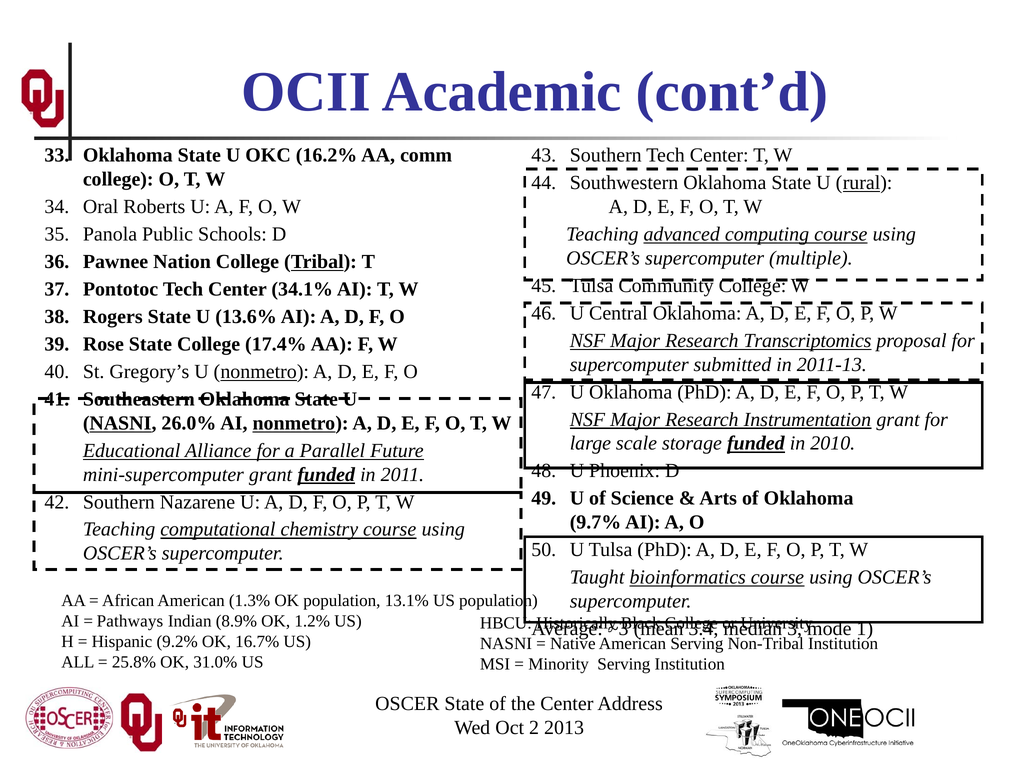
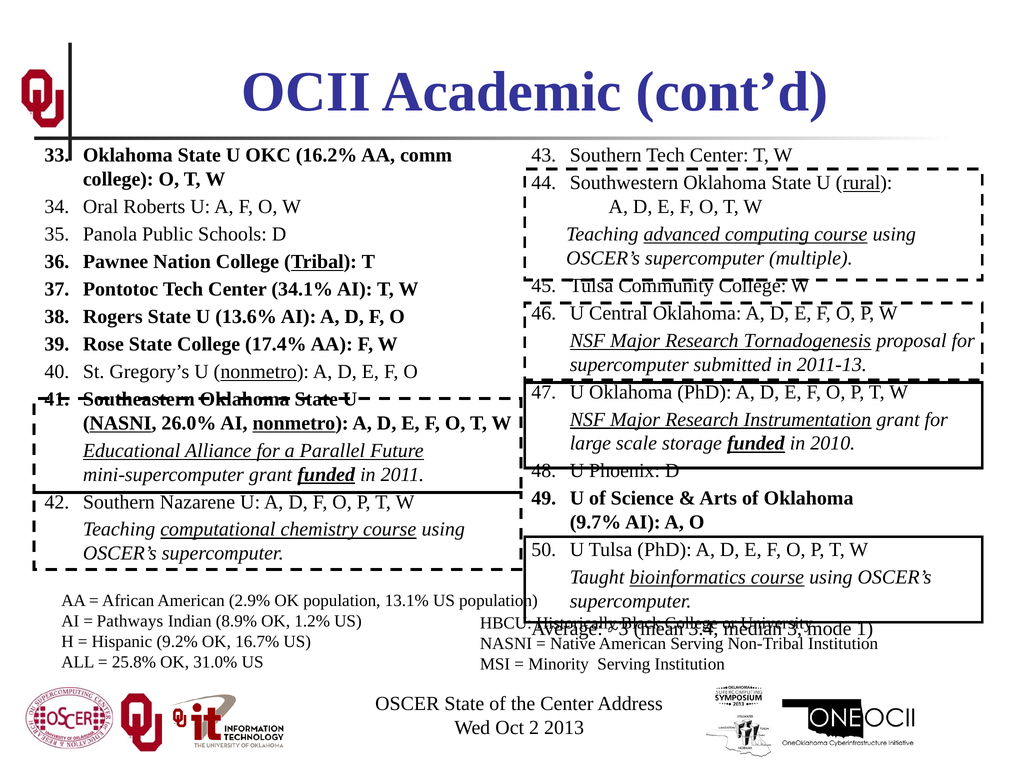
Transcriptomics: Transcriptomics -> Tornadogenesis
1.3%: 1.3% -> 2.9%
